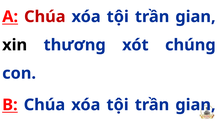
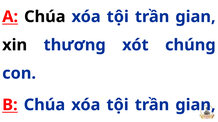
Chúa at (45, 17) colour: red -> black
